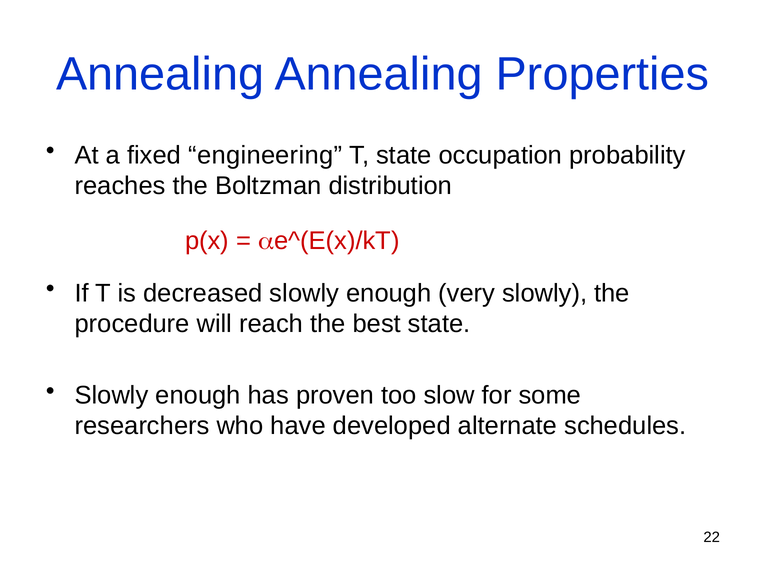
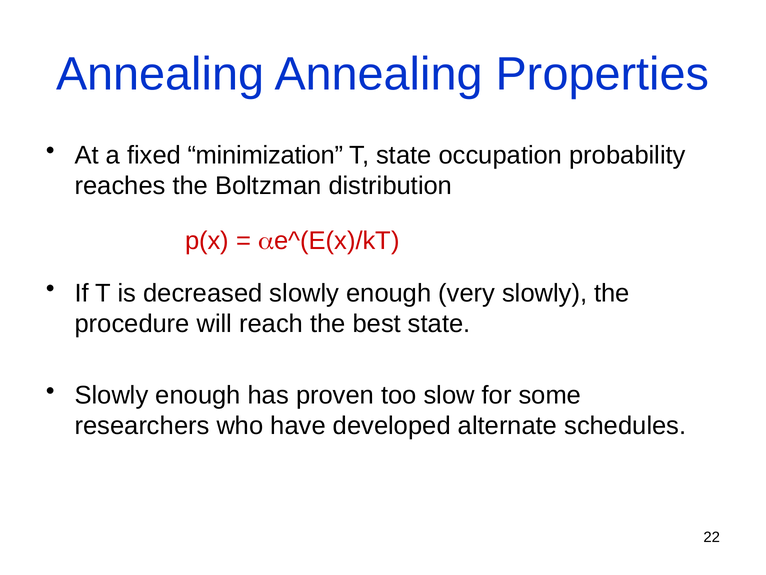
engineering: engineering -> minimization
